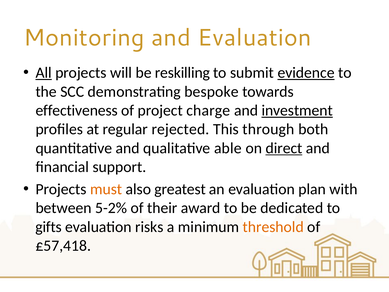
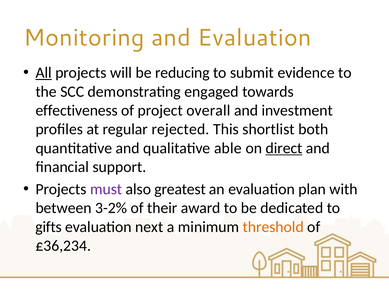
reskilling: reskilling -> reducing
evidence underline: present -> none
bespoke: bespoke -> engaged
charge: charge -> overall
investment underline: present -> none
through: through -> shortlist
must colour: orange -> purple
5-2%: 5-2% -> 3-2%
risks: risks -> next
£57,418: £57,418 -> £36,234
